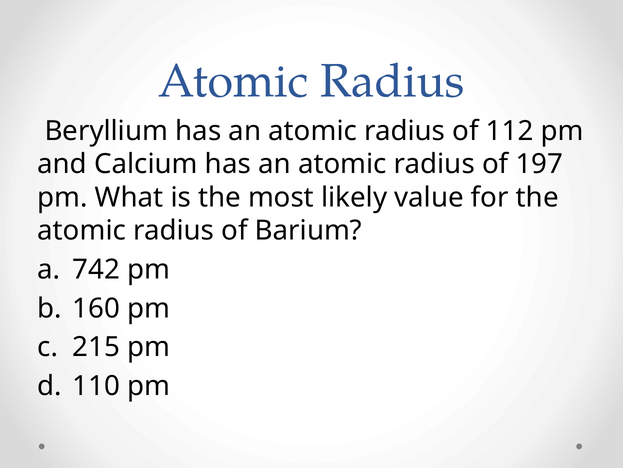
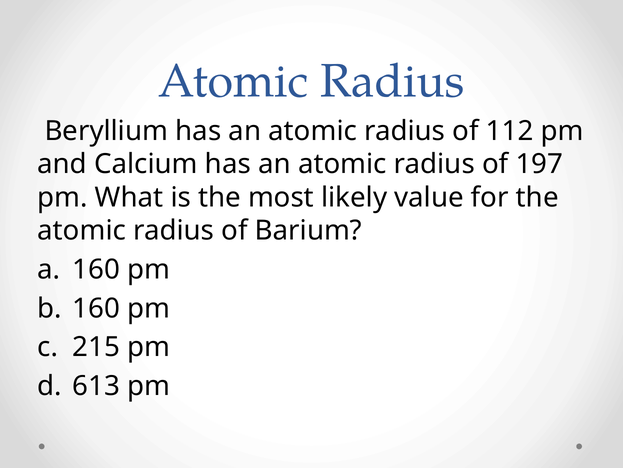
742 at (96, 269): 742 -> 160
110: 110 -> 613
